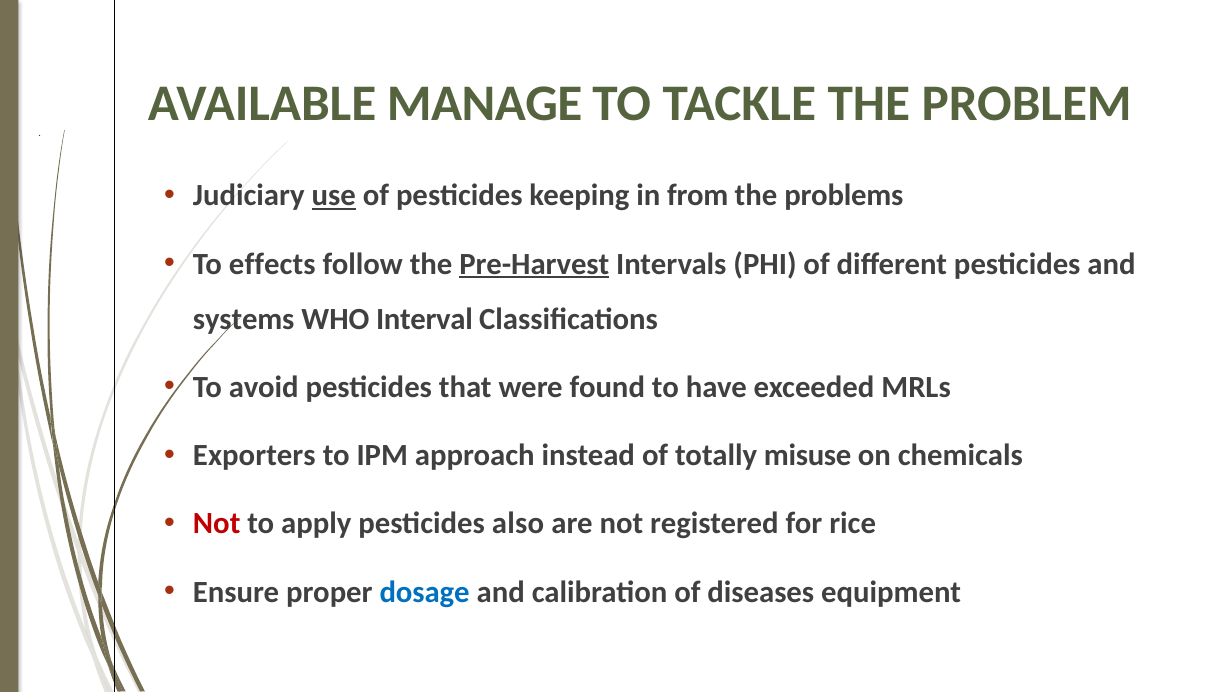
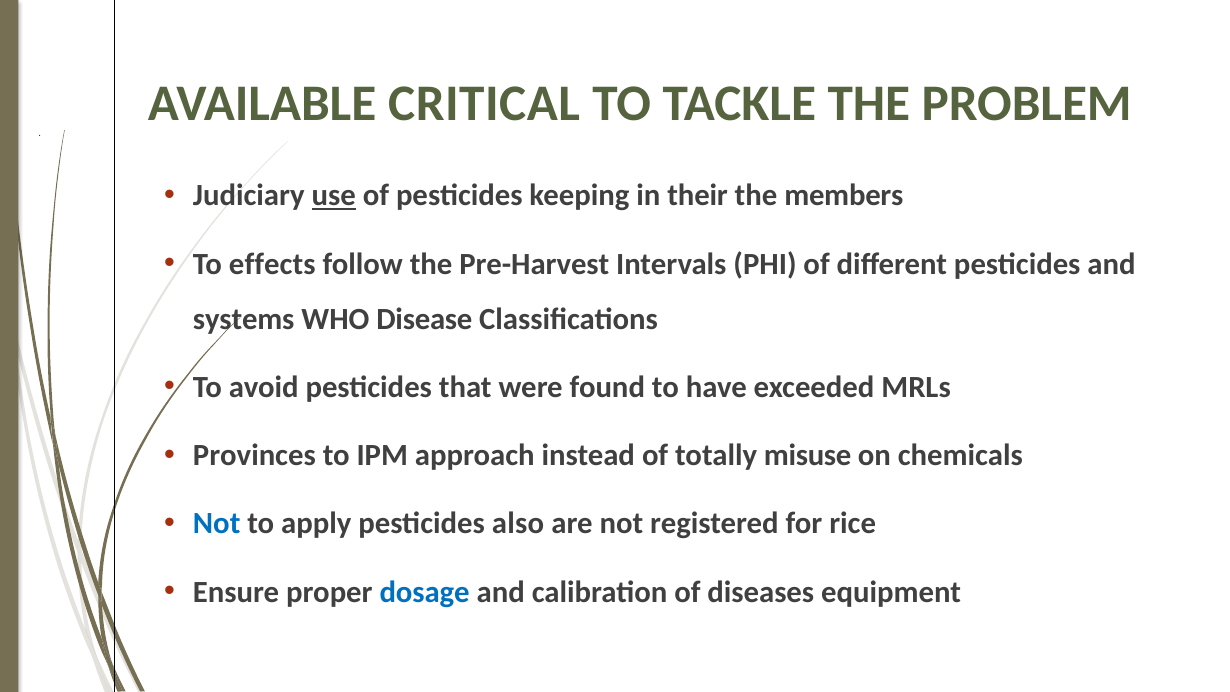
MANAGE: MANAGE -> CRITICAL
from: from -> their
problems: problems -> members
Pre-Harvest underline: present -> none
Interval: Interval -> Disease
Exporters: Exporters -> Provinces
Not at (217, 524) colour: red -> blue
